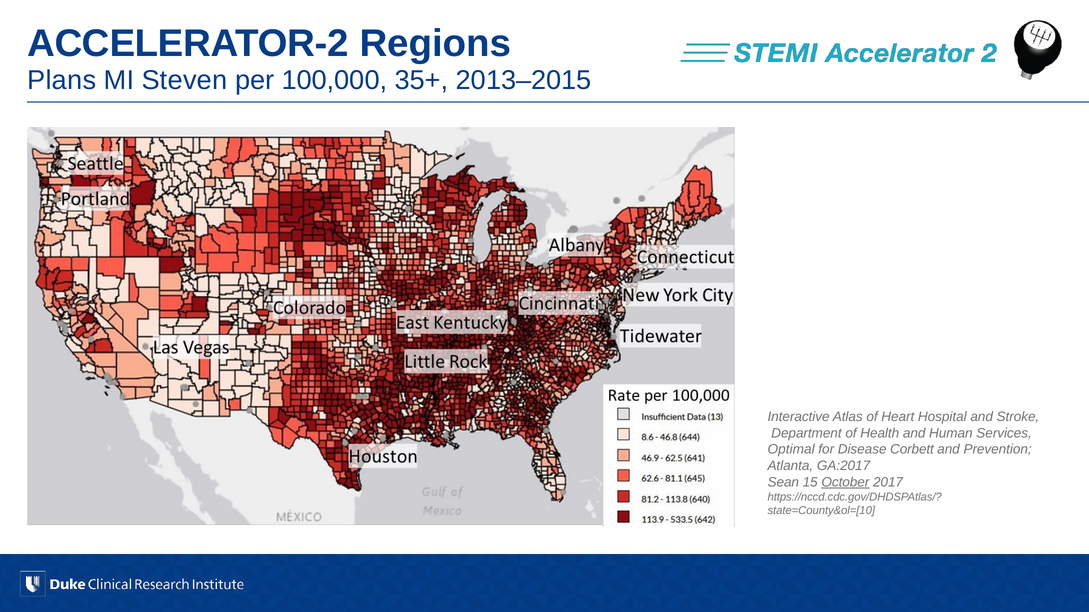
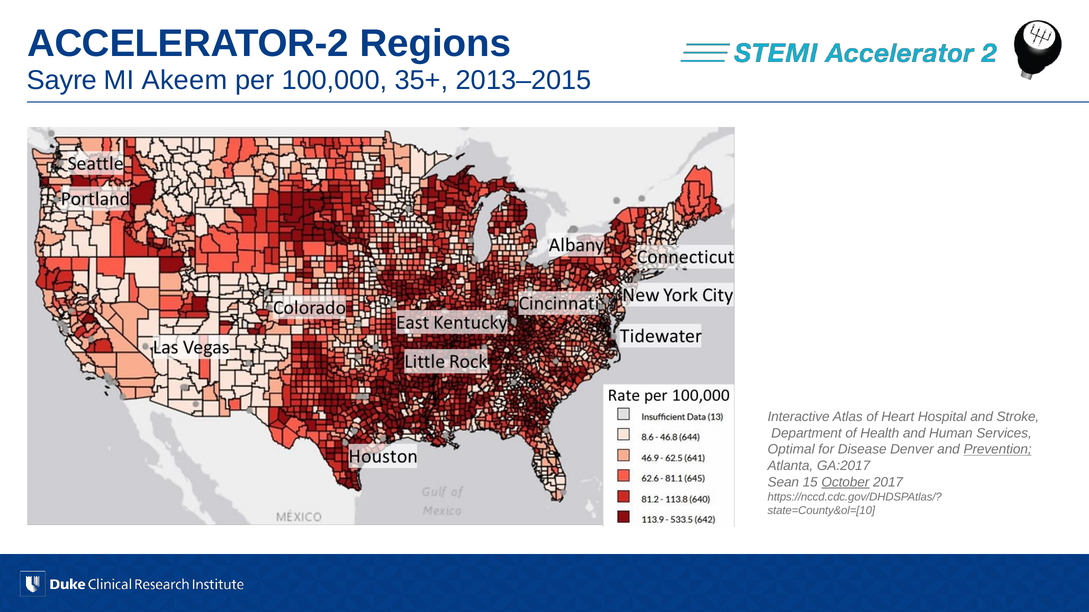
Plans: Plans -> Sayre
Steven: Steven -> Akeem
Corbett: Corbett -> Denver
Prevention underline: none -> present
